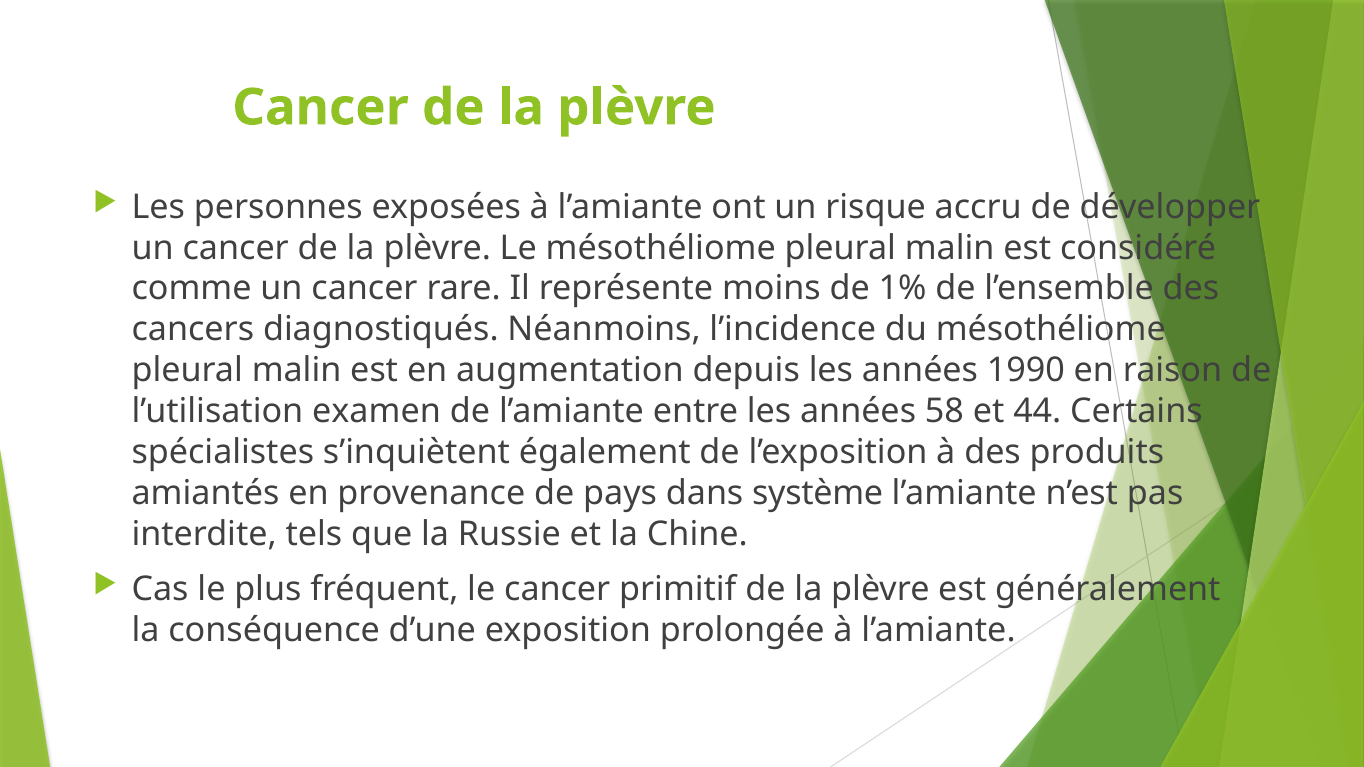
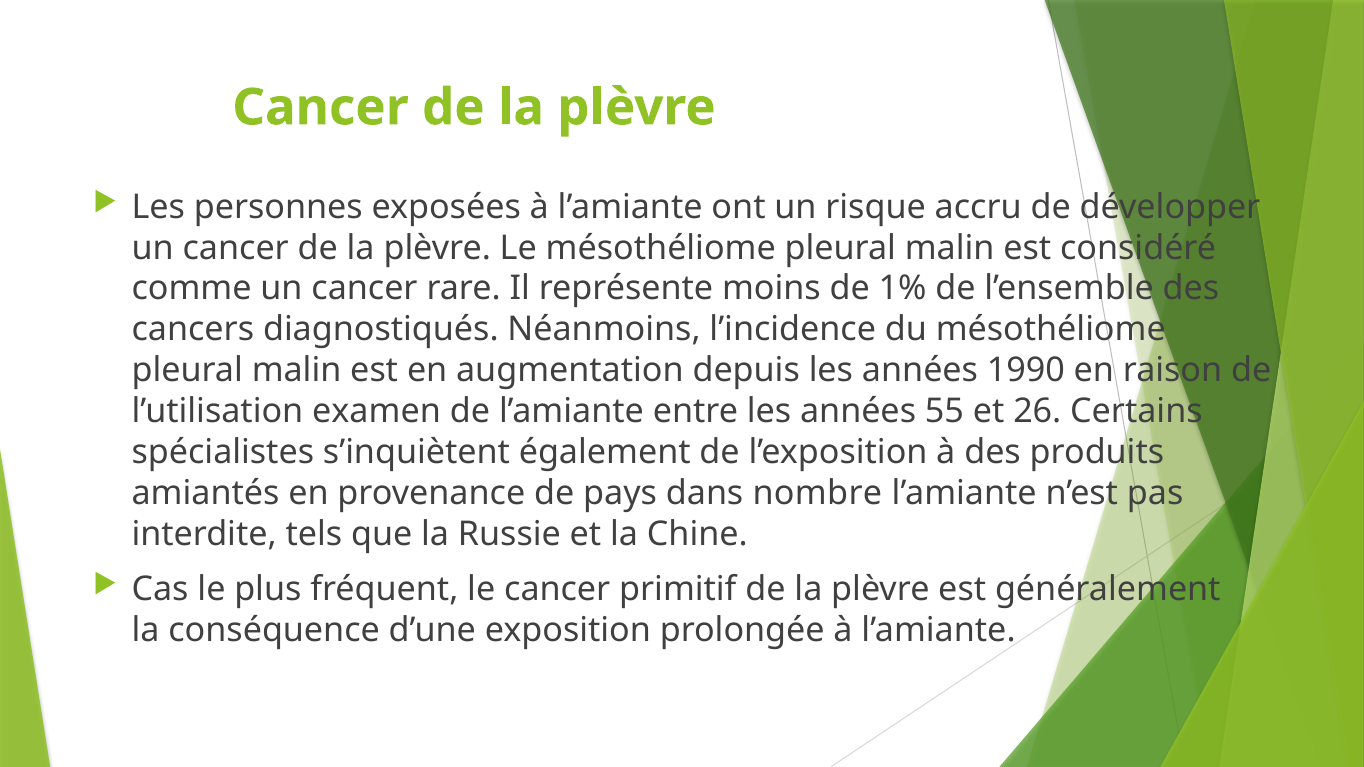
58: 58 -> 55
44: 44 -> 26
système: système -> nombre
